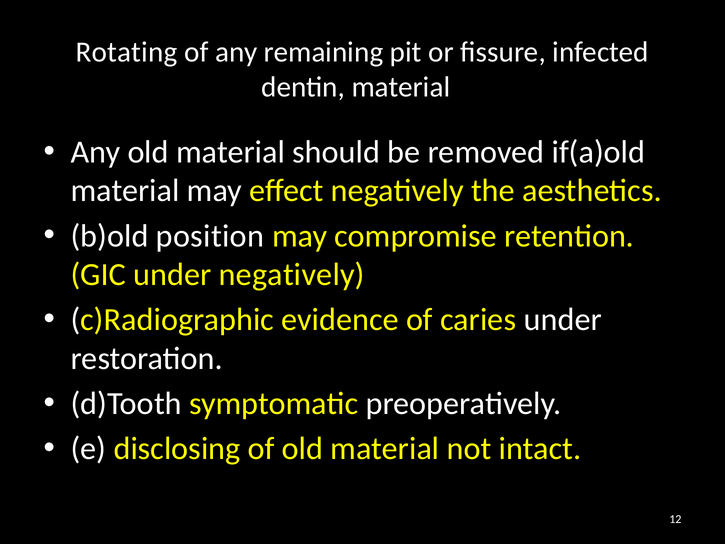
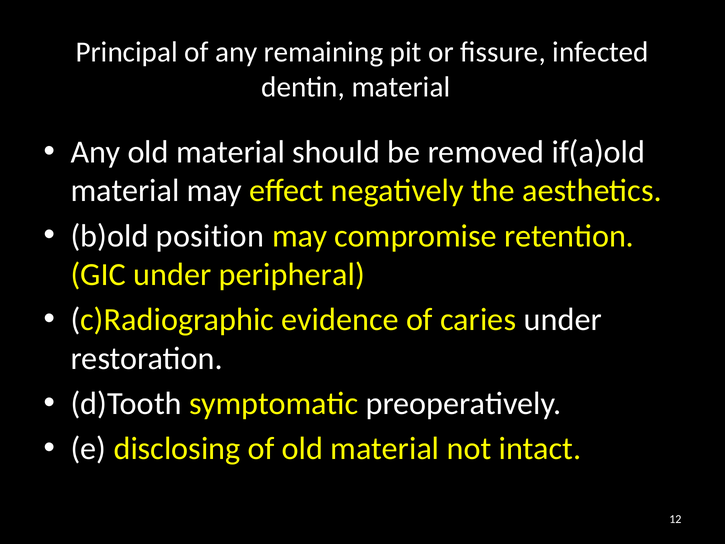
Rotating: Rotating -> Principal
under negatively: negatively -> peripheral
